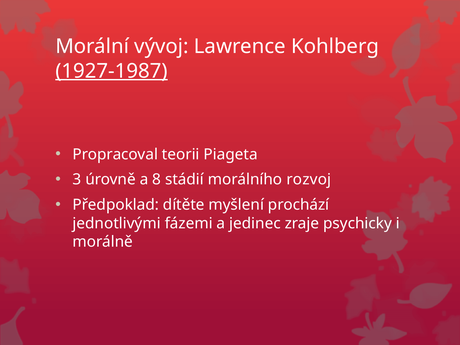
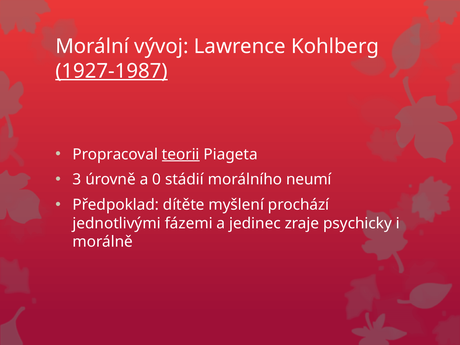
teorii underline: none -> present
8: 8 -> 0
rozvoj: rozvoj -> neumí
